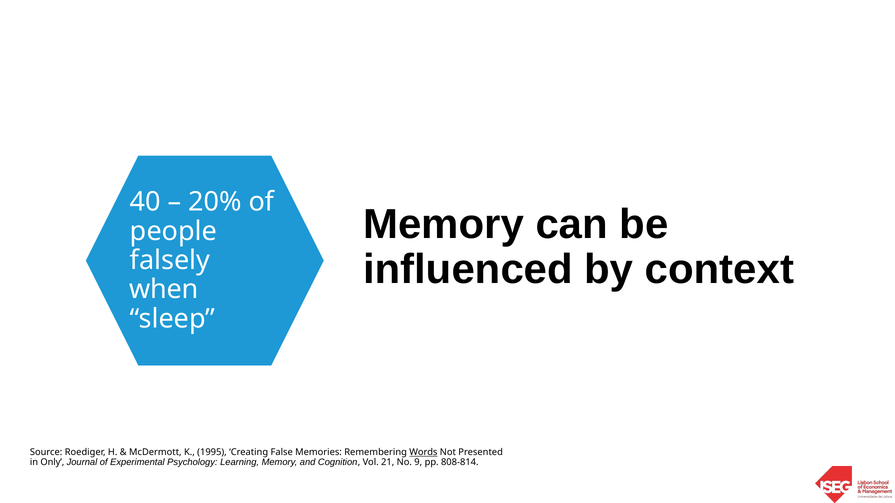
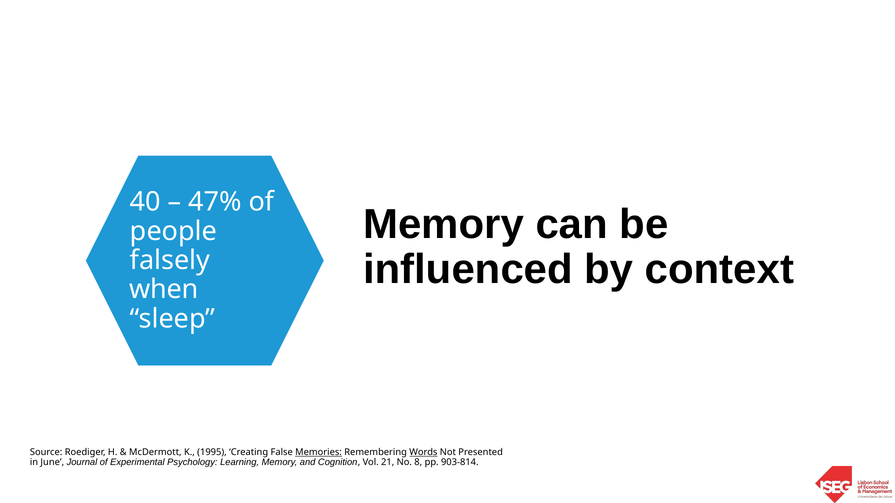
20%: 20% -> 47%
Memories underline: none -> present
Only: Only -> June
9: 9 -> 8
808-814: 808-814 -> 903-814
